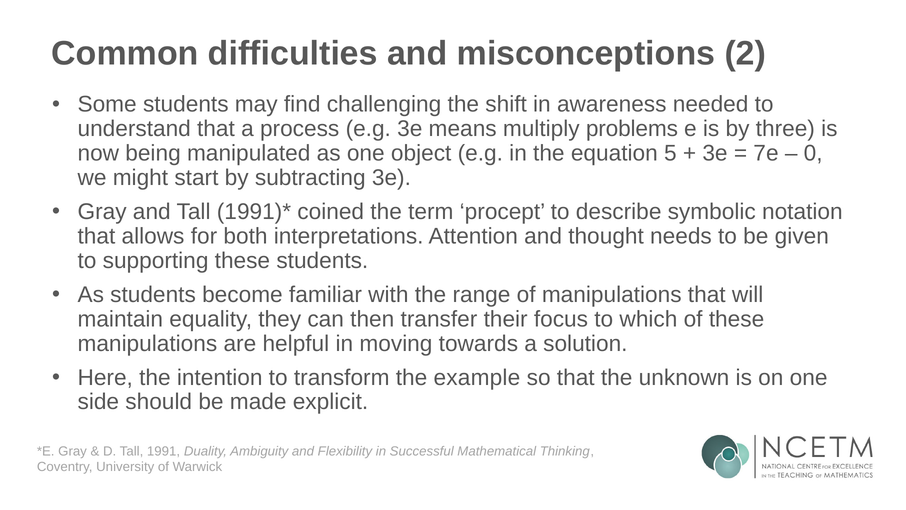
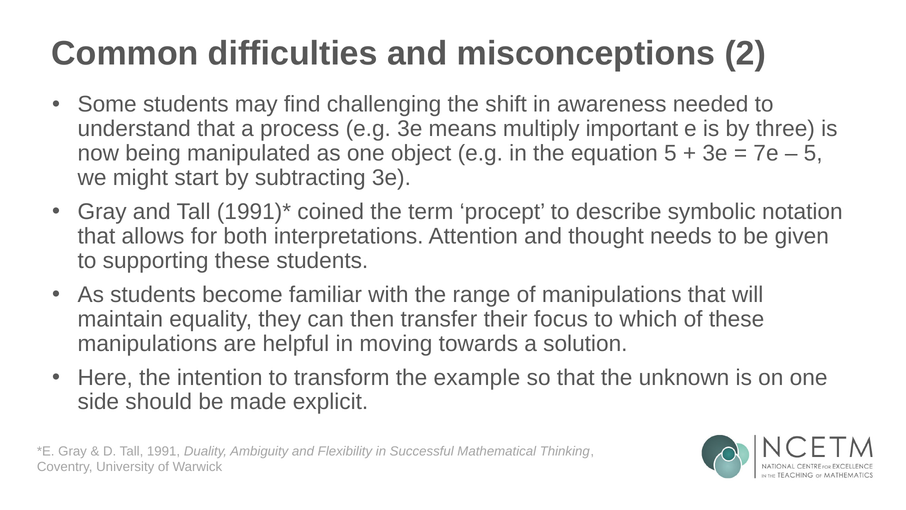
problems: problems -> important
0 at (813, 153): 0 -> 5
